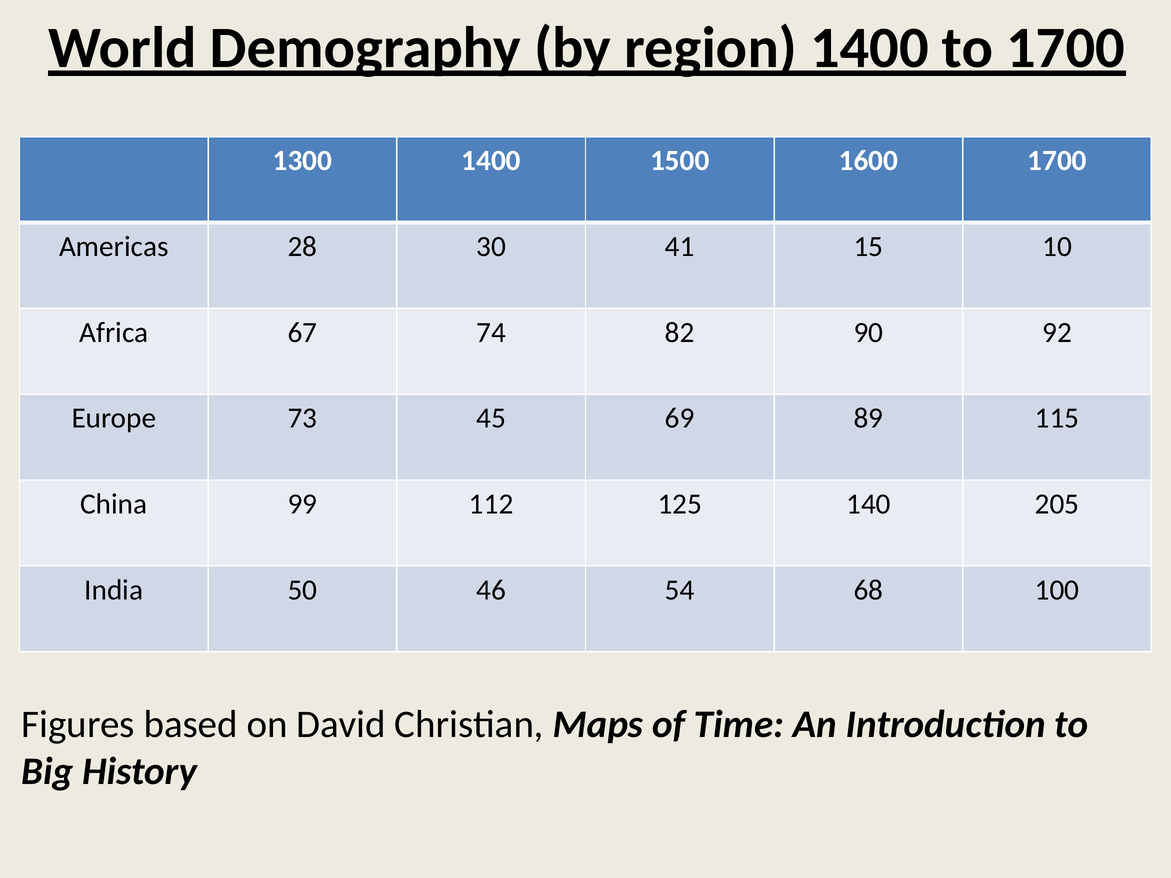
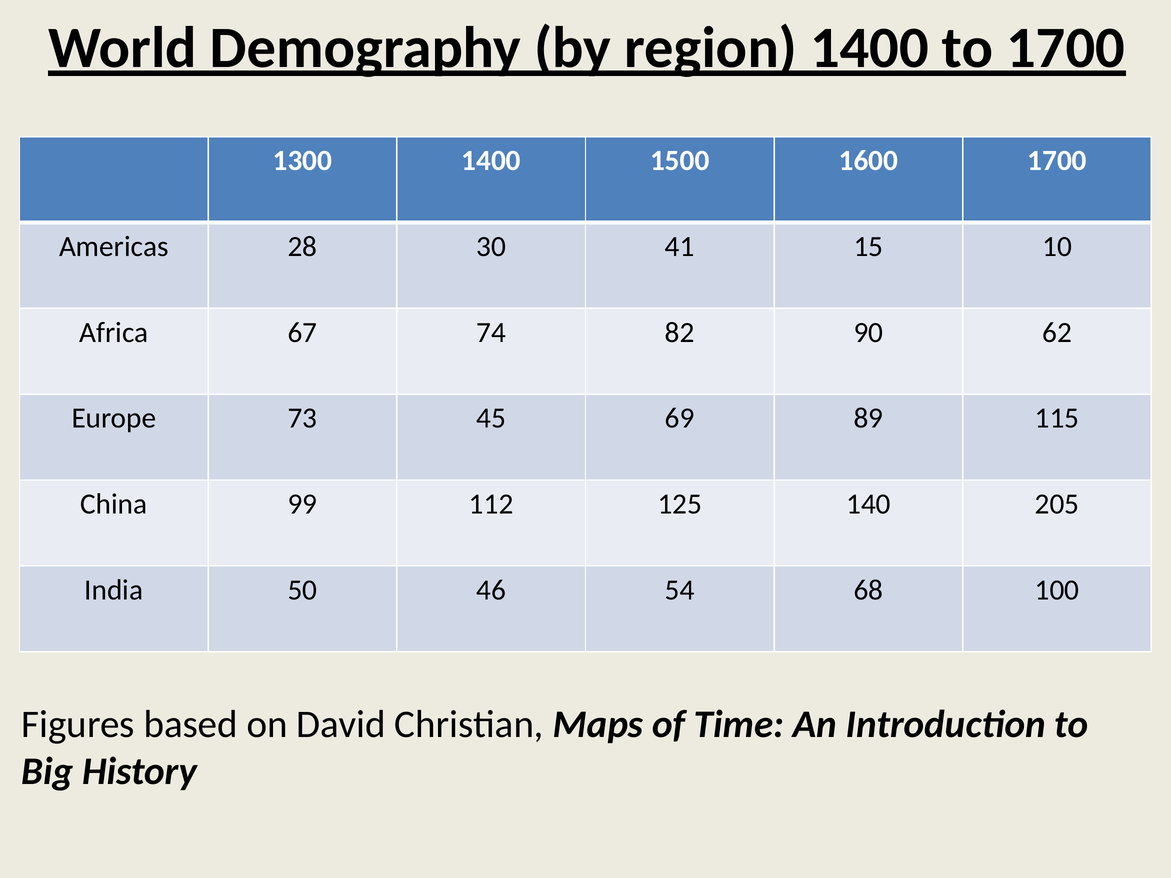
92: 92 -> 62
